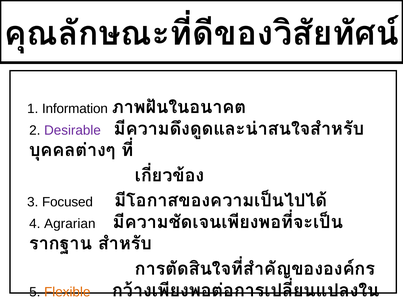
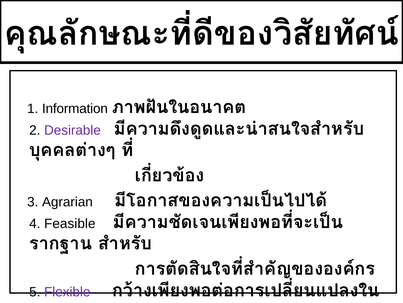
Focused: Focused -> Agrarian
Agrarian: Agrarian -> Feasible
Flexible colour: orange -> purple
